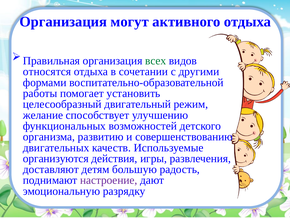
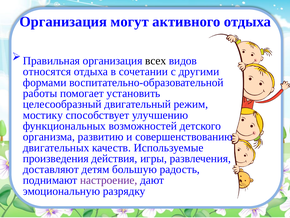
всех colour: green -> black
желание: желание -> мостику
организуются: организуются -> произведения
